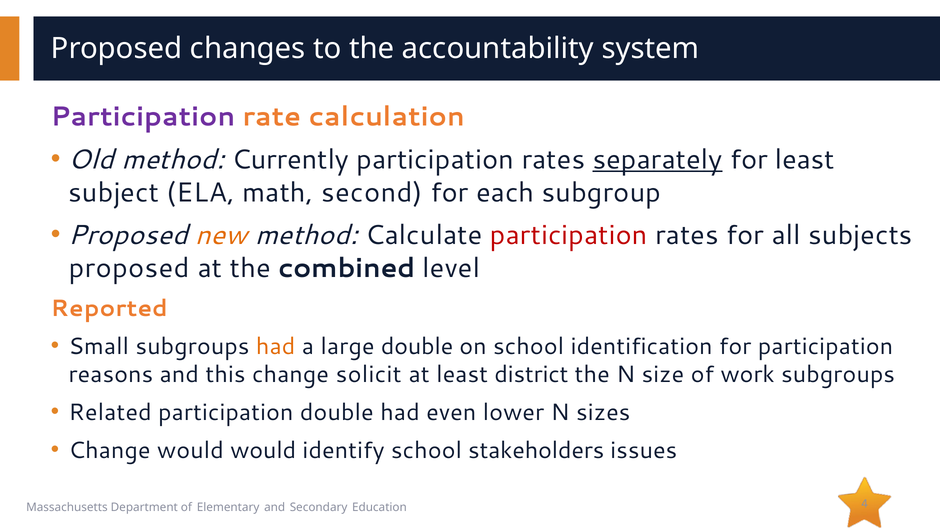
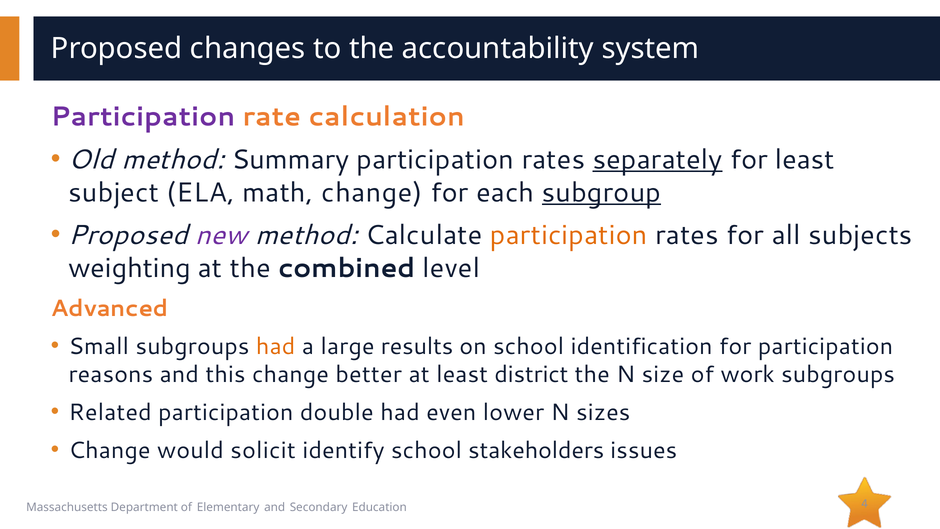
Currently: Currently -> Summary
math second: second -> change
subgroup underline: none -> present
new colour: orange -> purple
participation at (569, 235) colour: red -> orange
proposed at (129, 268): proposed -> weighting
Reported: Reported -> Advanced
large double: double -> results
solicit: solicit -> better
would would: would -> solicit
